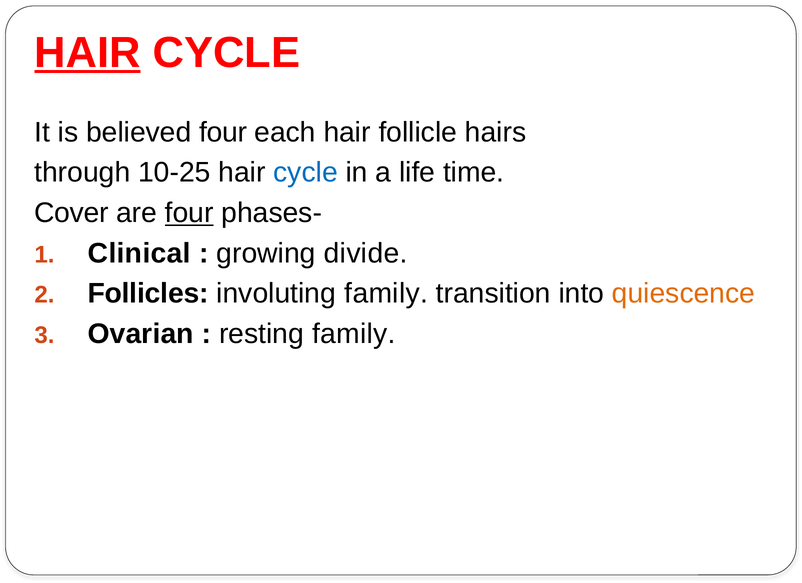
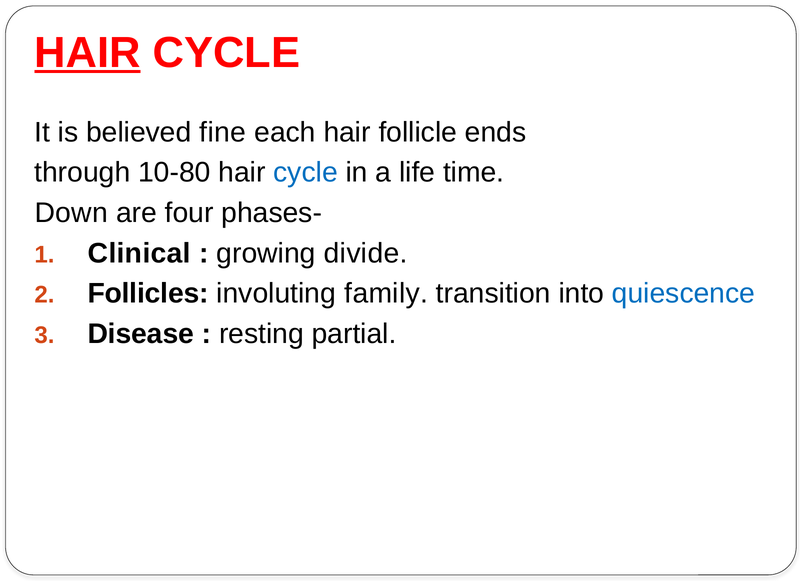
believed four: four -> fine
hairs: hairs -> ends
10-25: 10-25 -> 10-80
Cover: Cover -> Down
four at (189, 213) underline: present -> none
quiescence colour: orange -> blue
Ovarian: Ovarian -> Disease
resting family: family -> partial
